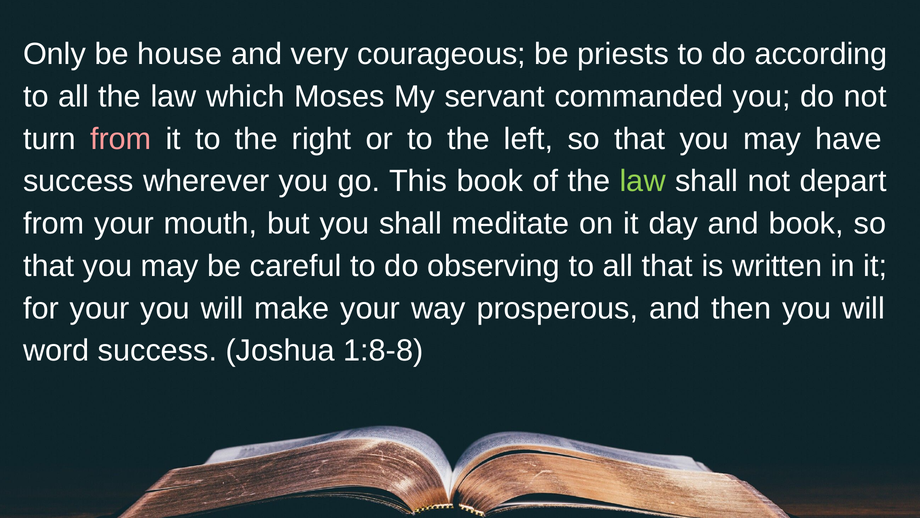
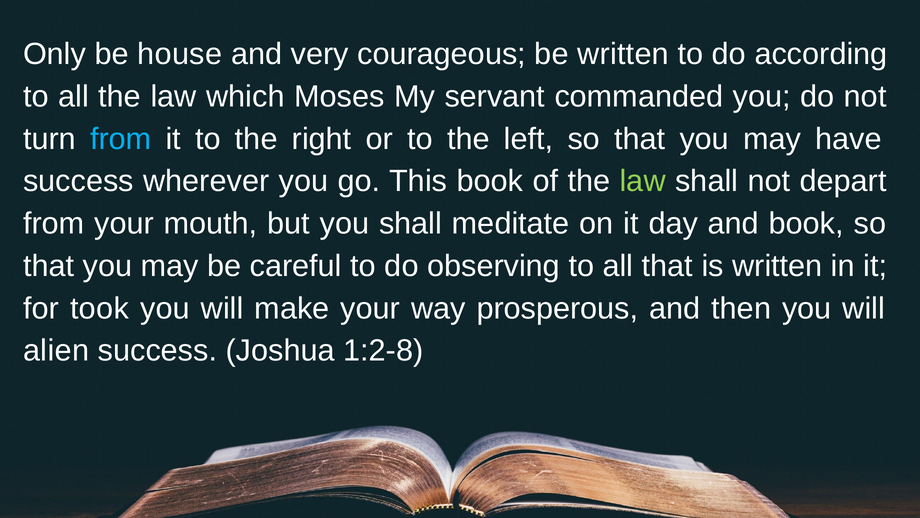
be priests: priests -> written
from at (121, 139) colour: pink -> light blue
for your: your -> took
word: word -> alien
1:8-8: 1:8-8 -> 1:2-8
